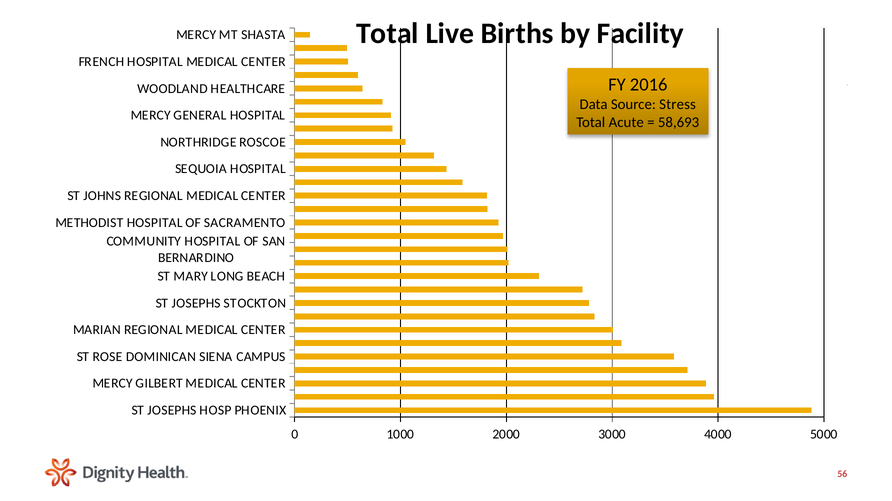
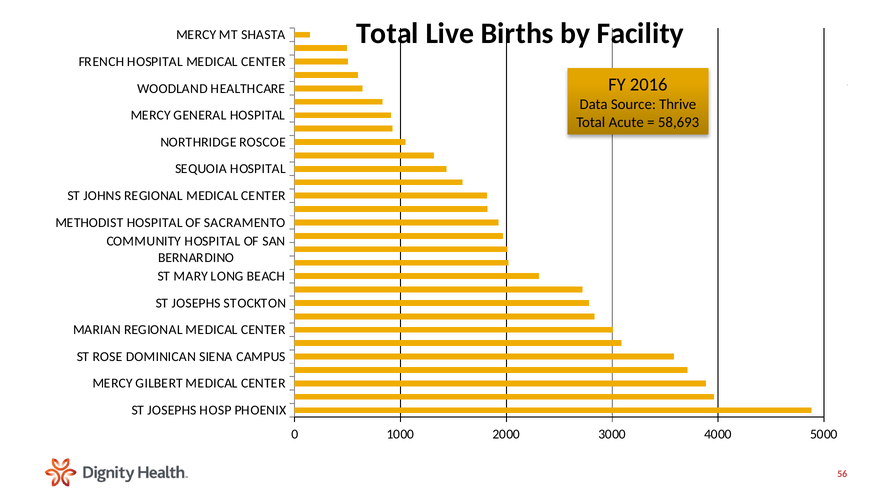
Stress: Stress -> Thrive
